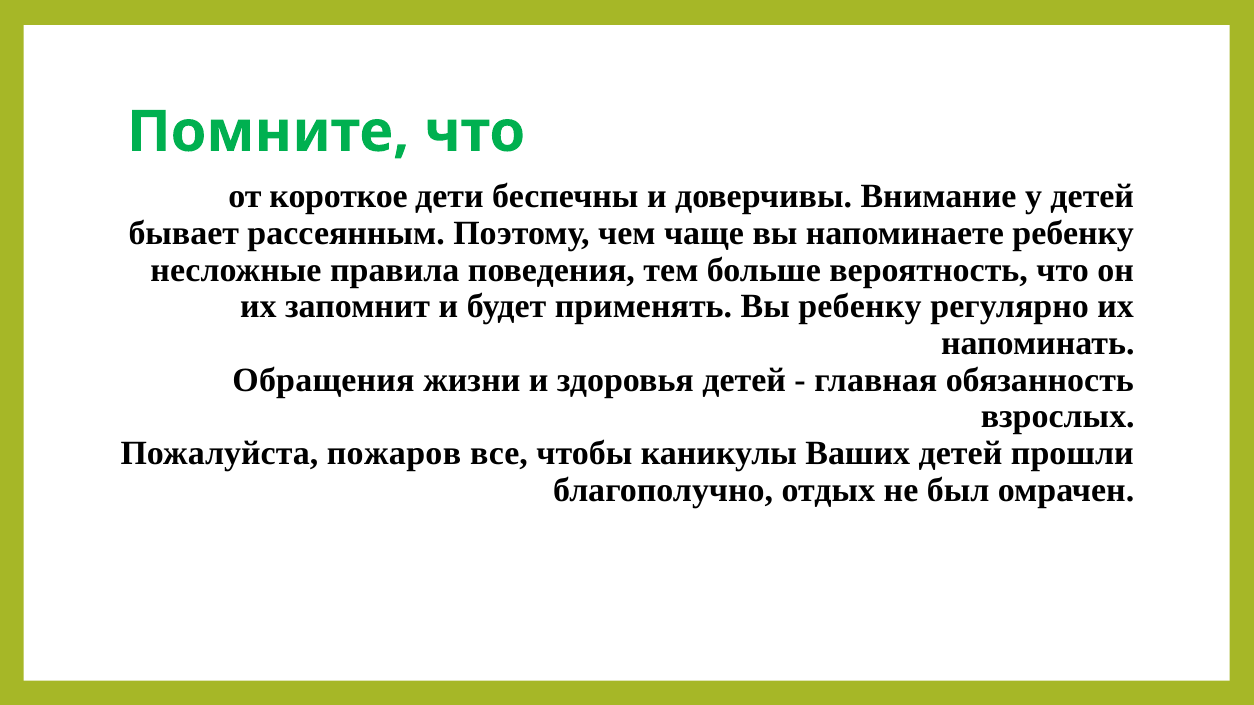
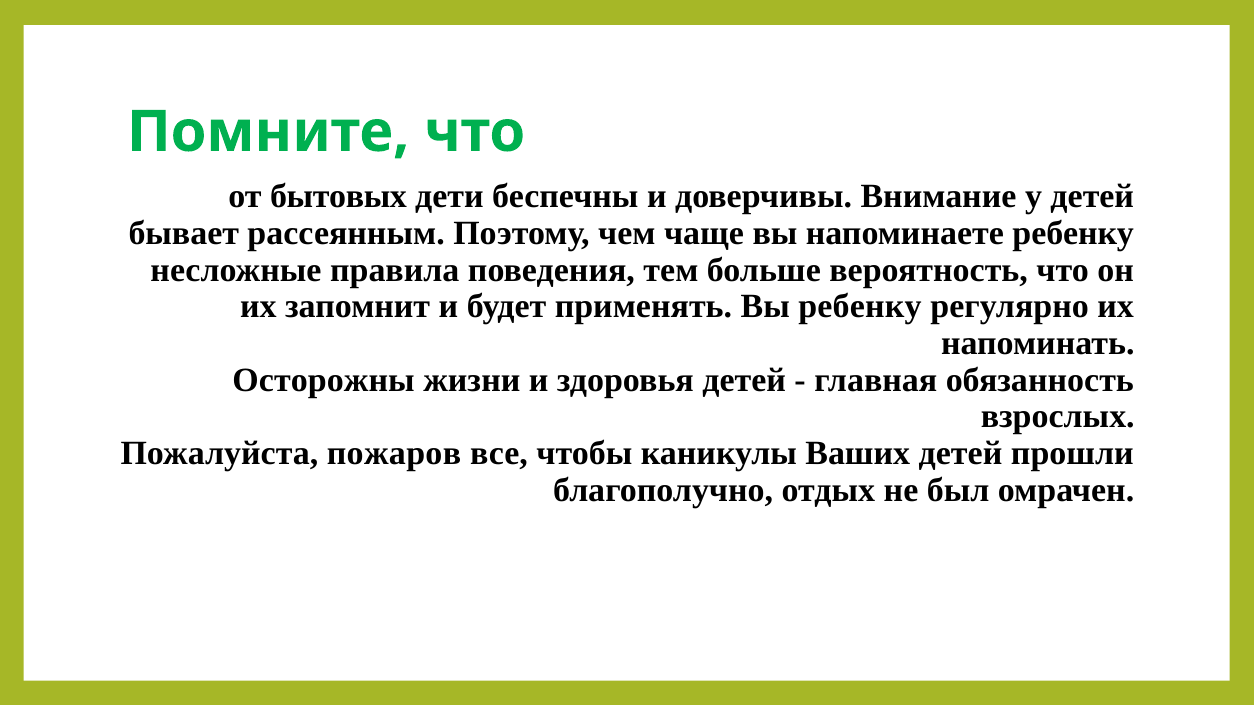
короткое: короткое -> бытовых
Обращения: Обращения -> Осторожны
